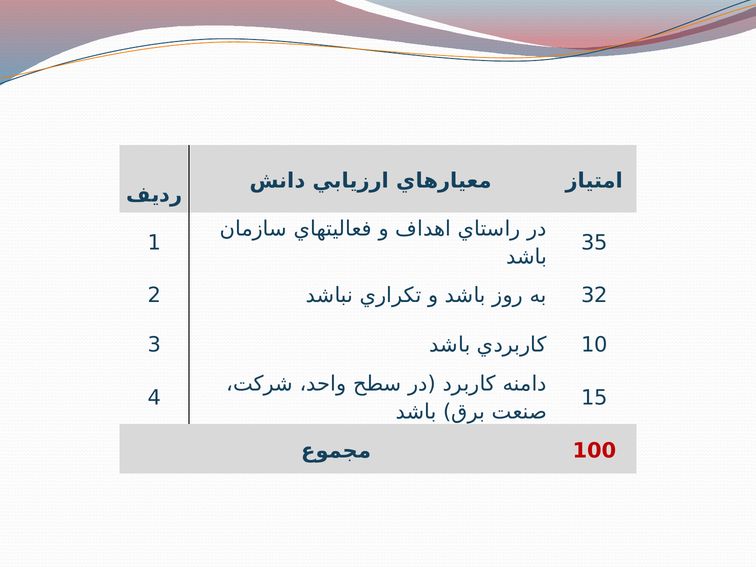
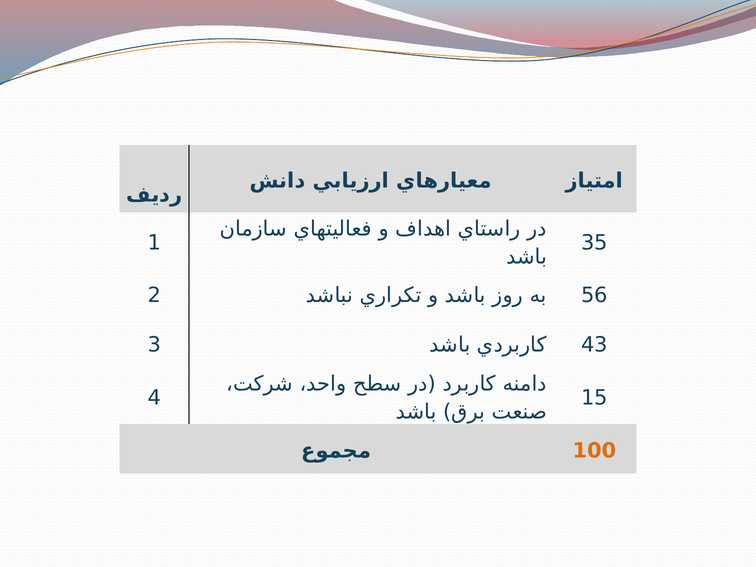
32: 32 -> 56
10: 10 -> 43
100 colour: red -> orange
